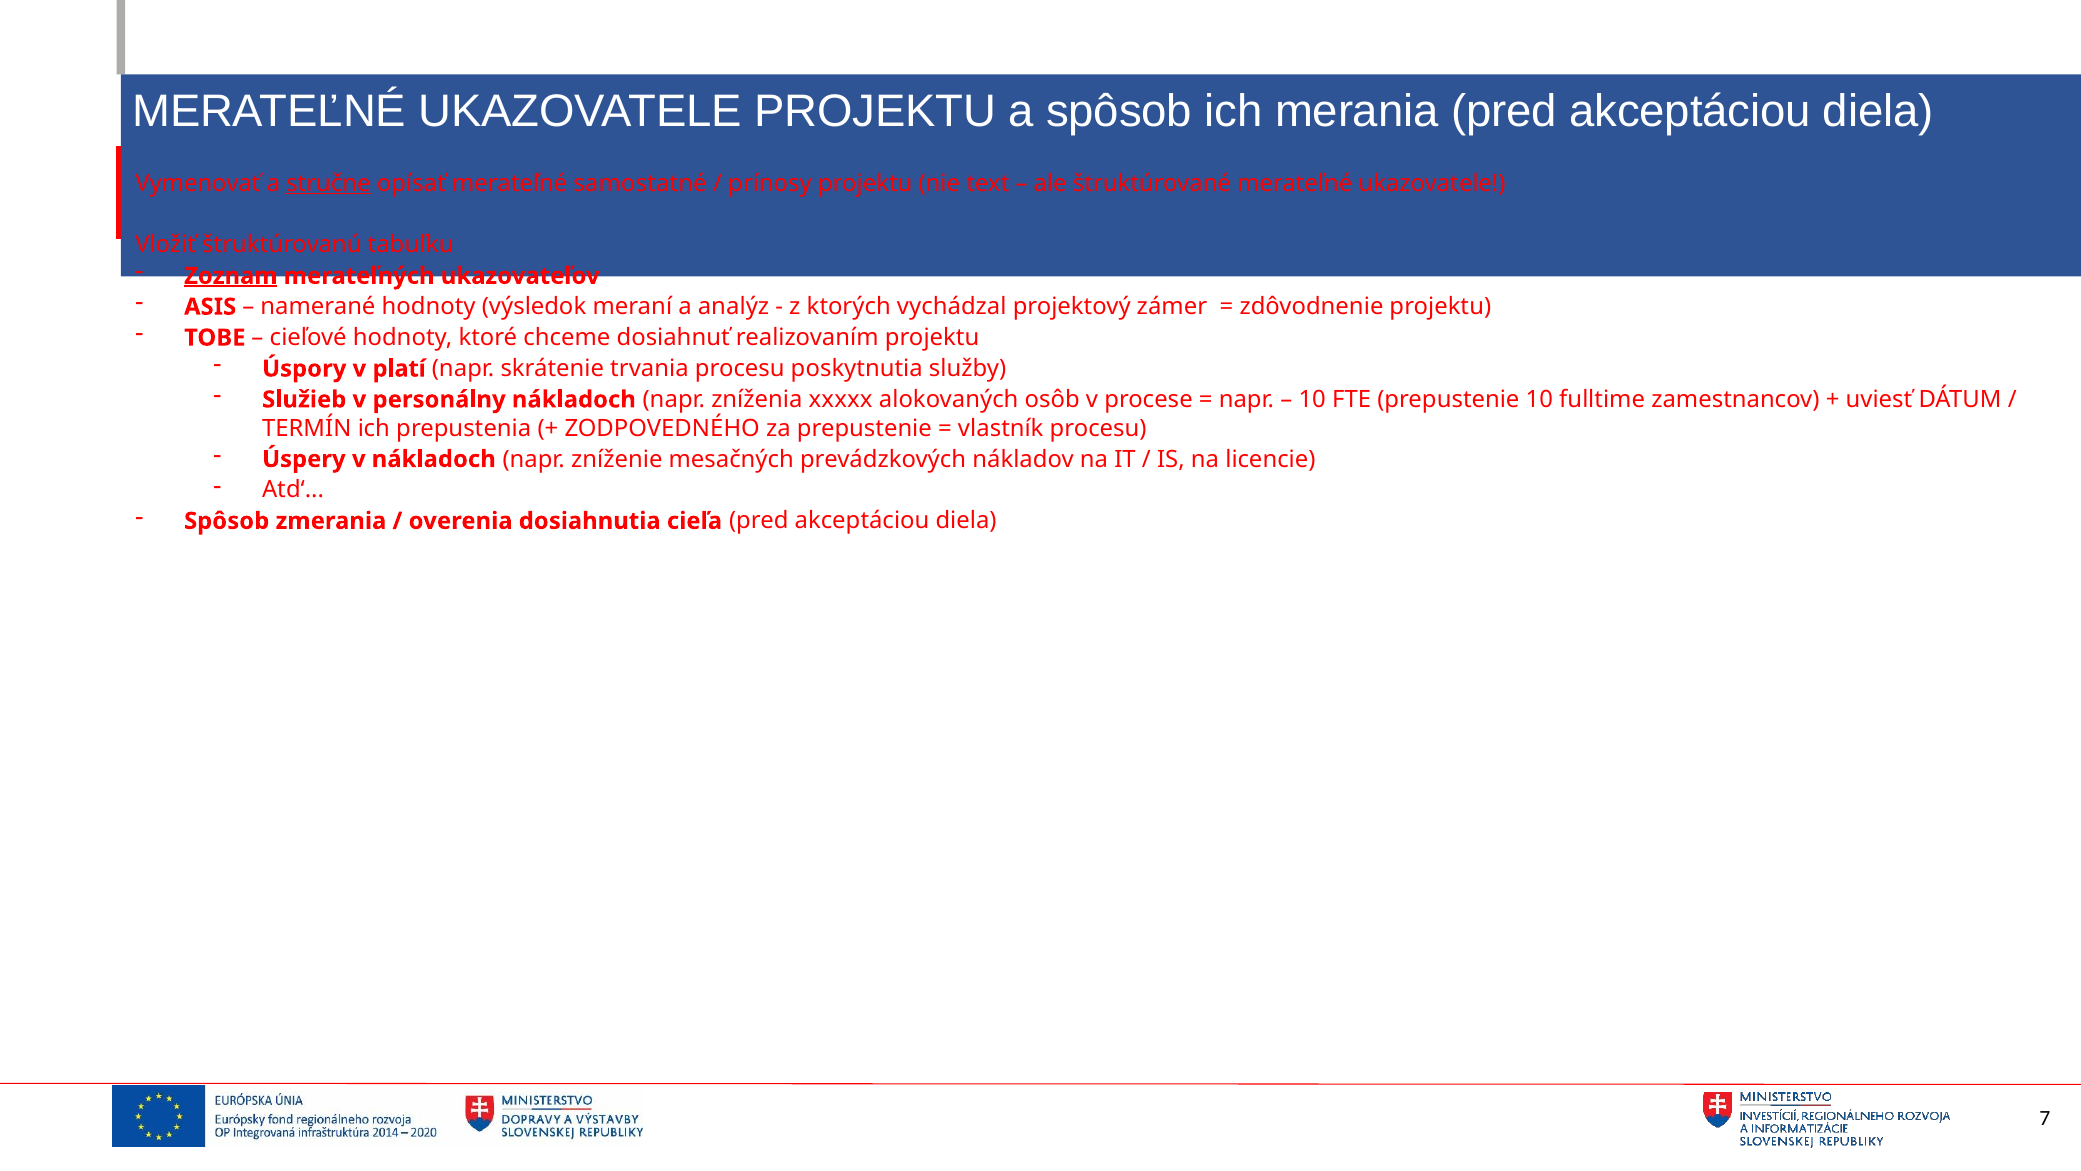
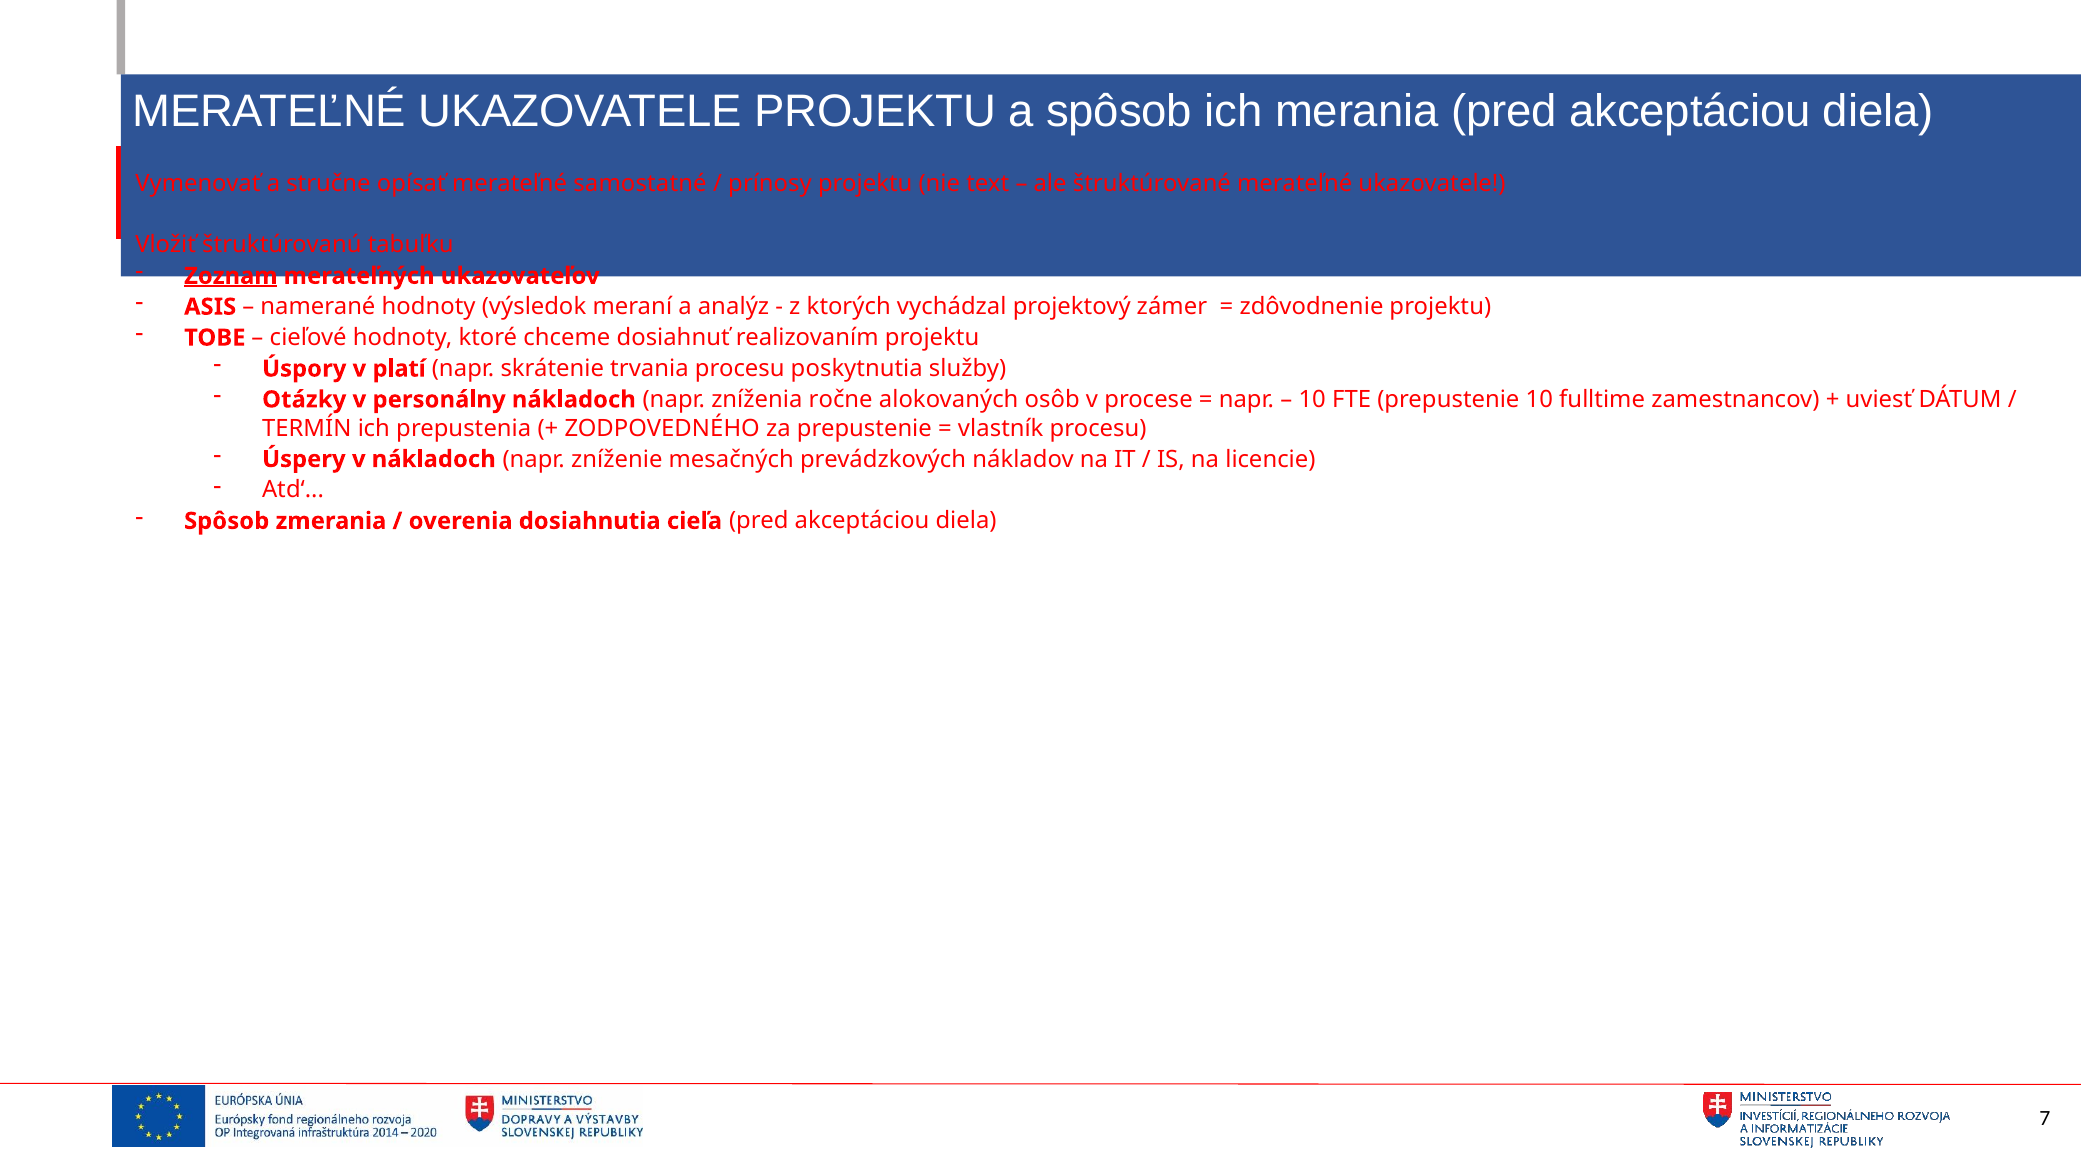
stručne underline: present -> none
Služieb: Služieb -> Otázky
xxxxx: xxxxx -> ročne
